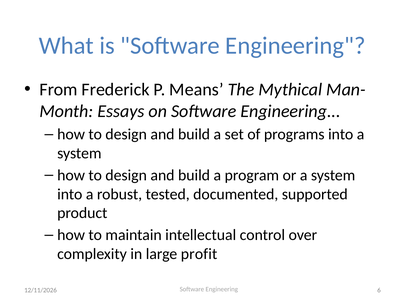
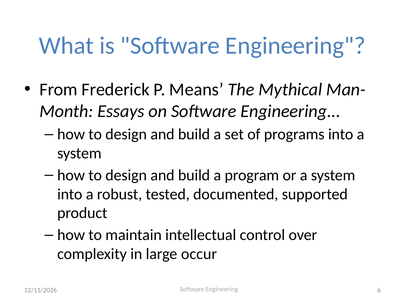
profit: profit -> occur
